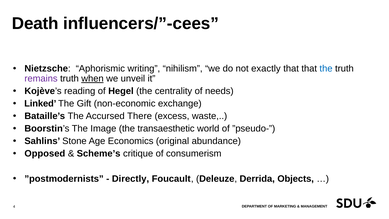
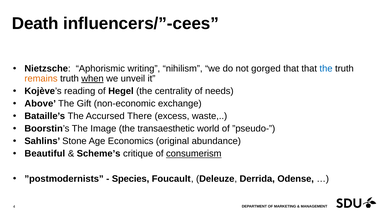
exactly: exactly -> gorged
remains colour: purple -> orange
Linked: Linked -> Above
Opposed: Opposed -> Beautiful
consumerism underline: none -> present
Directly: Directly -> Species
Objects: Objects -> Odense
